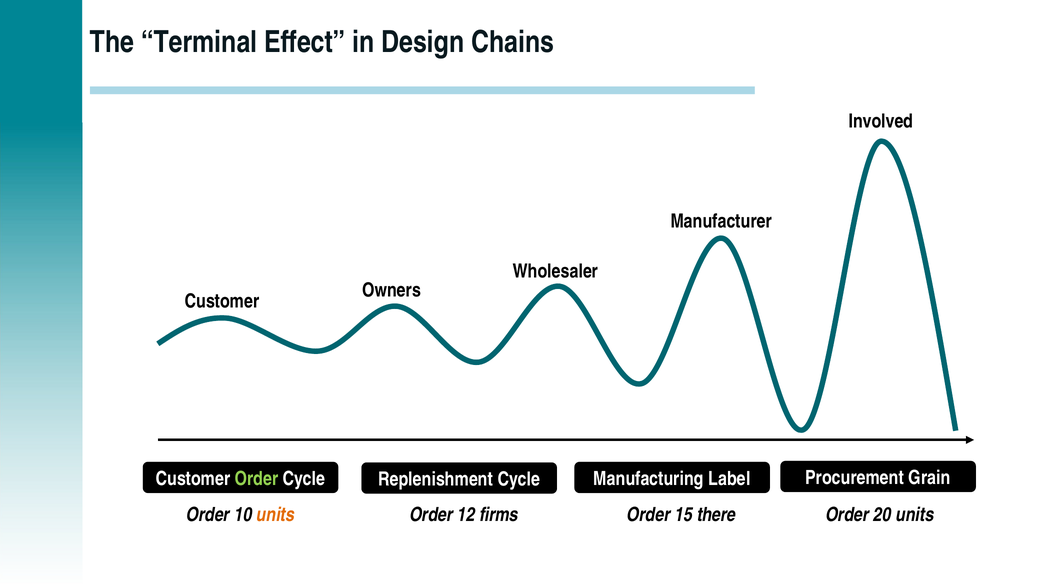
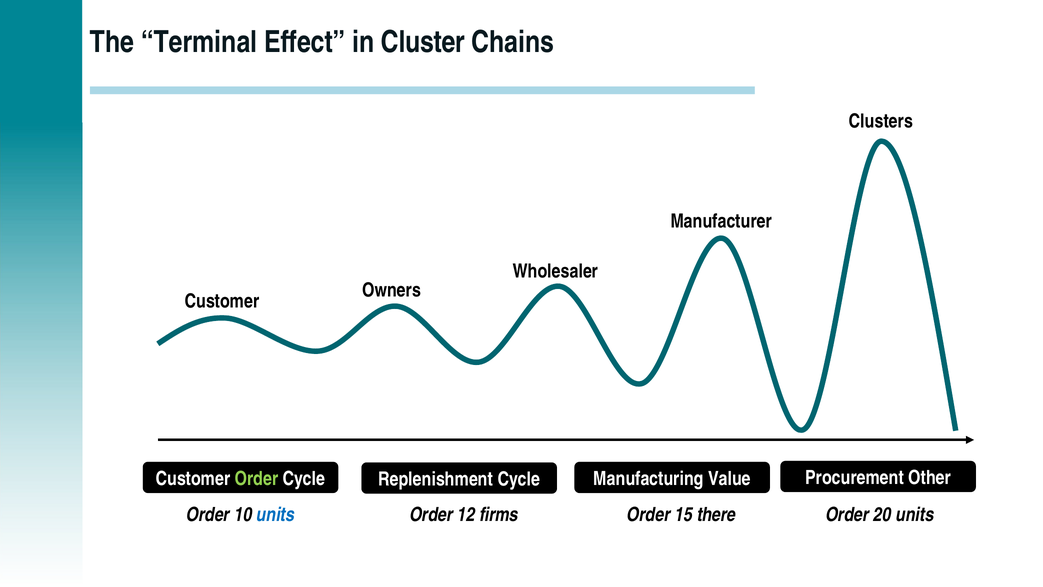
Design: Design -> Cluster
Involved: Involved -> Clusters
Grain: Grain -> Other
Label: Label -> Value
units at (276, 515) colour: orange -> blue
